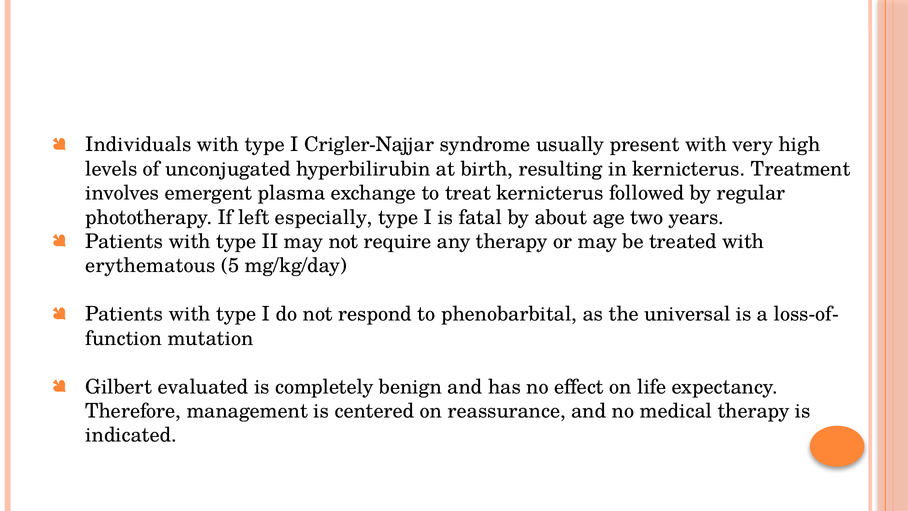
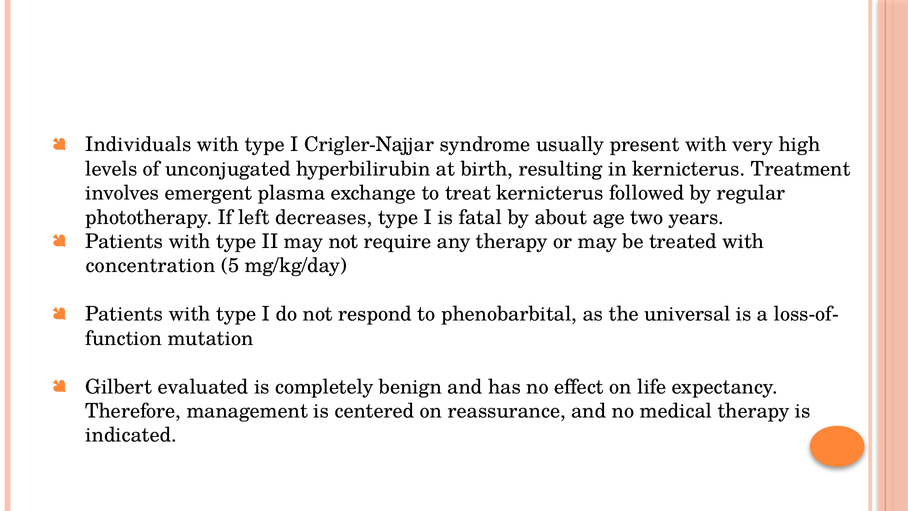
especially: especially -> decreases
erythematous: erythematous -> concentration
